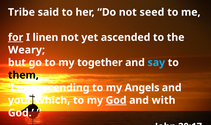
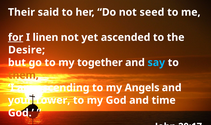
Tribe: Tribe -> Their
Weary: Weary -> Desire
them colour: black -> orange
Which: Which -> Tower
God at (116, 100) underline: present -> none
with: with -> time
